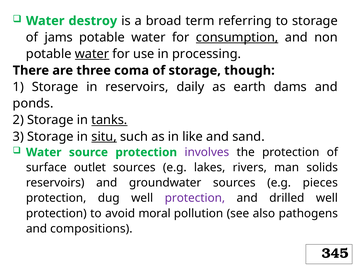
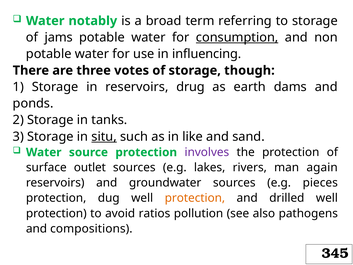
destroy: destroy -> notably
water at (92, 54) underline: present -> none
processing: processing -> influencing
coma: coma -> votes
daily: daily -> drug
tanks underline: present -> none
solids: solids -> again
protection at (195, 198) colour: purple -> orange
moral: moral -> ratios
